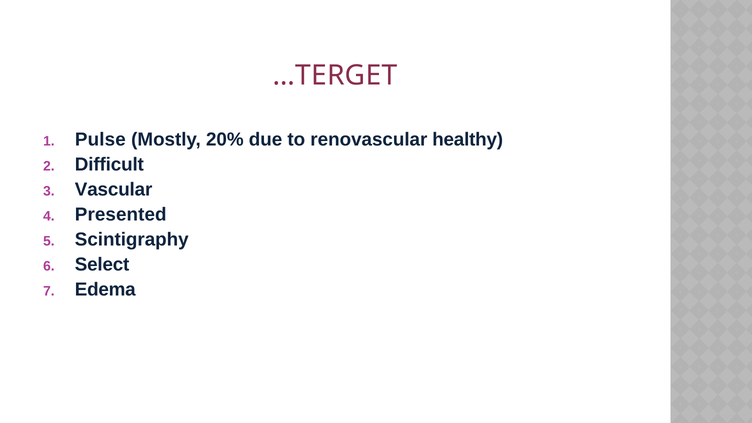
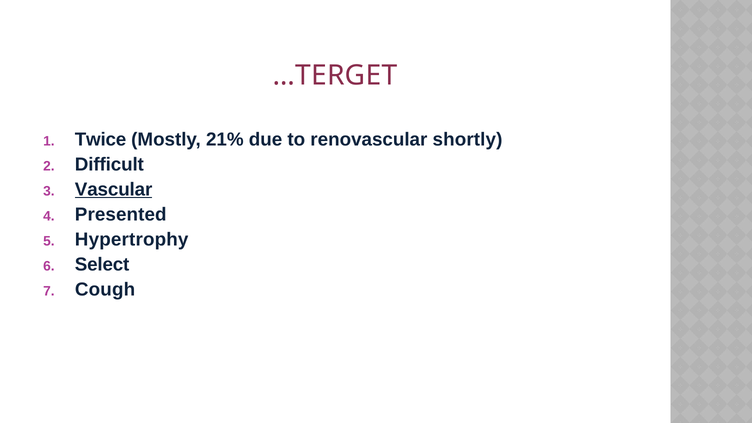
Pulse: Pulse -> Twice
20%: 20% -> 21%
healthy: healthy -> shortly
Vascular underline: none -> present
Scintigraphy: Scintigraphy -> Hypertrophy
Edema: Edema -> Cough
